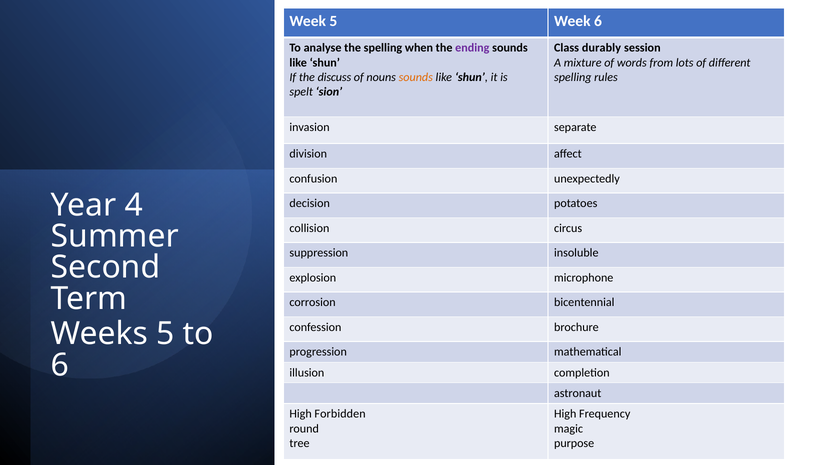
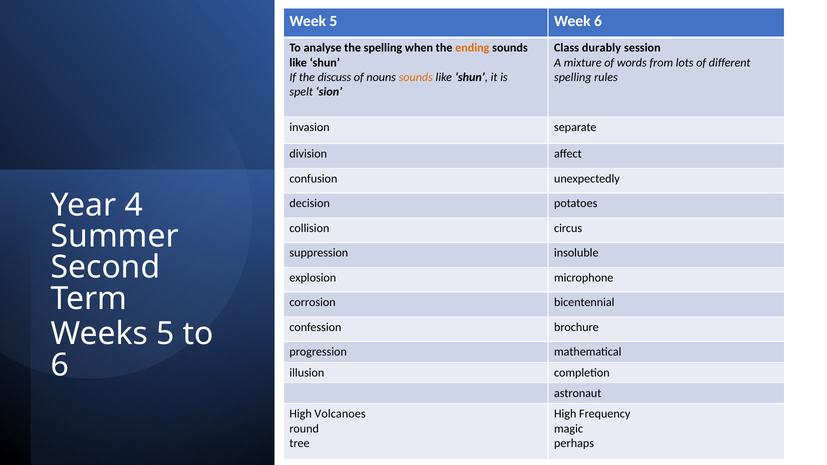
ending colour: purple -> orange
Forbidden: Forbidden -> Volcanoes
purpose: purpose -> perhaps
